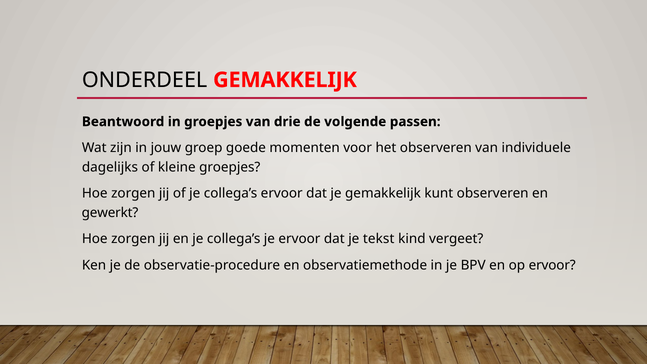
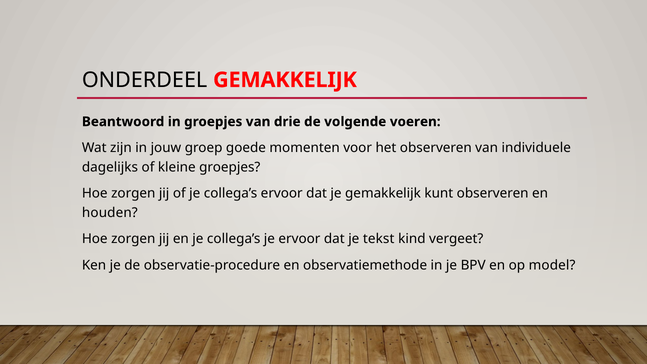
passen: passen -> voeren
gewerkt: gewerkt -> houden
op ervoor: ervoor -> model
